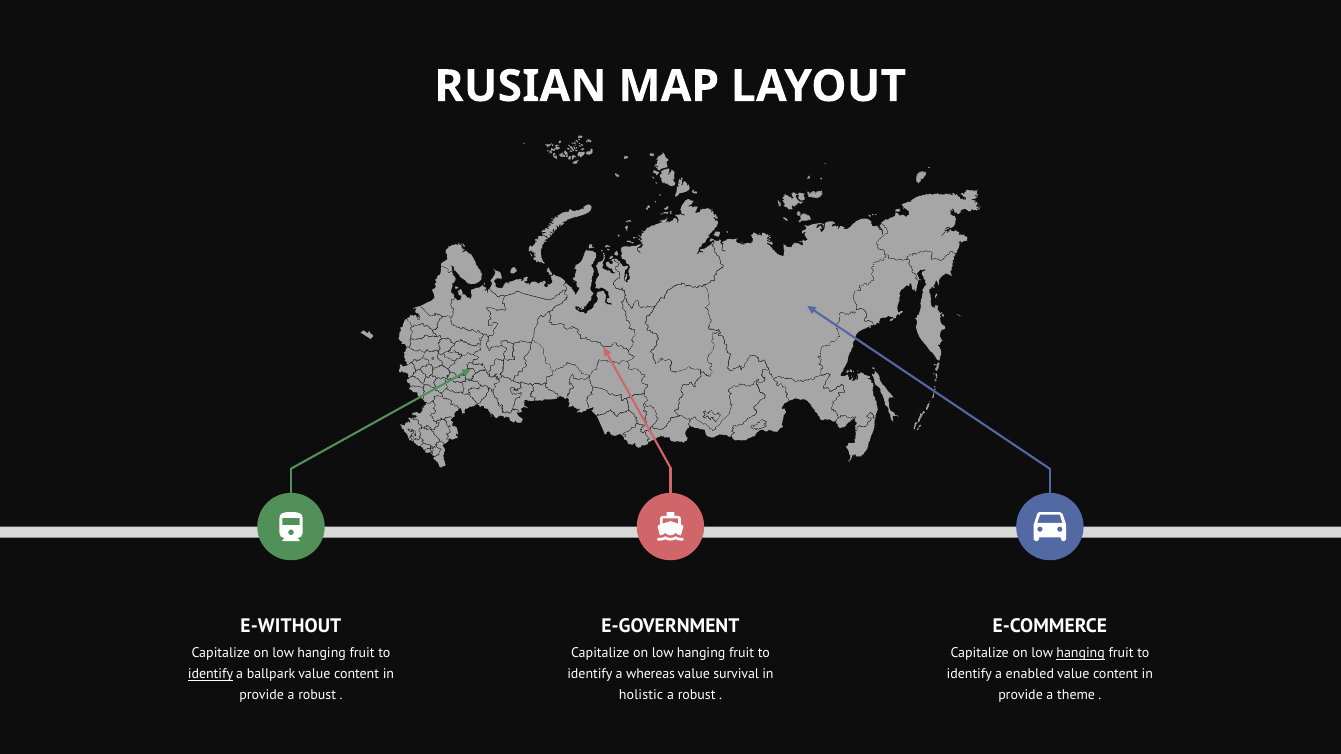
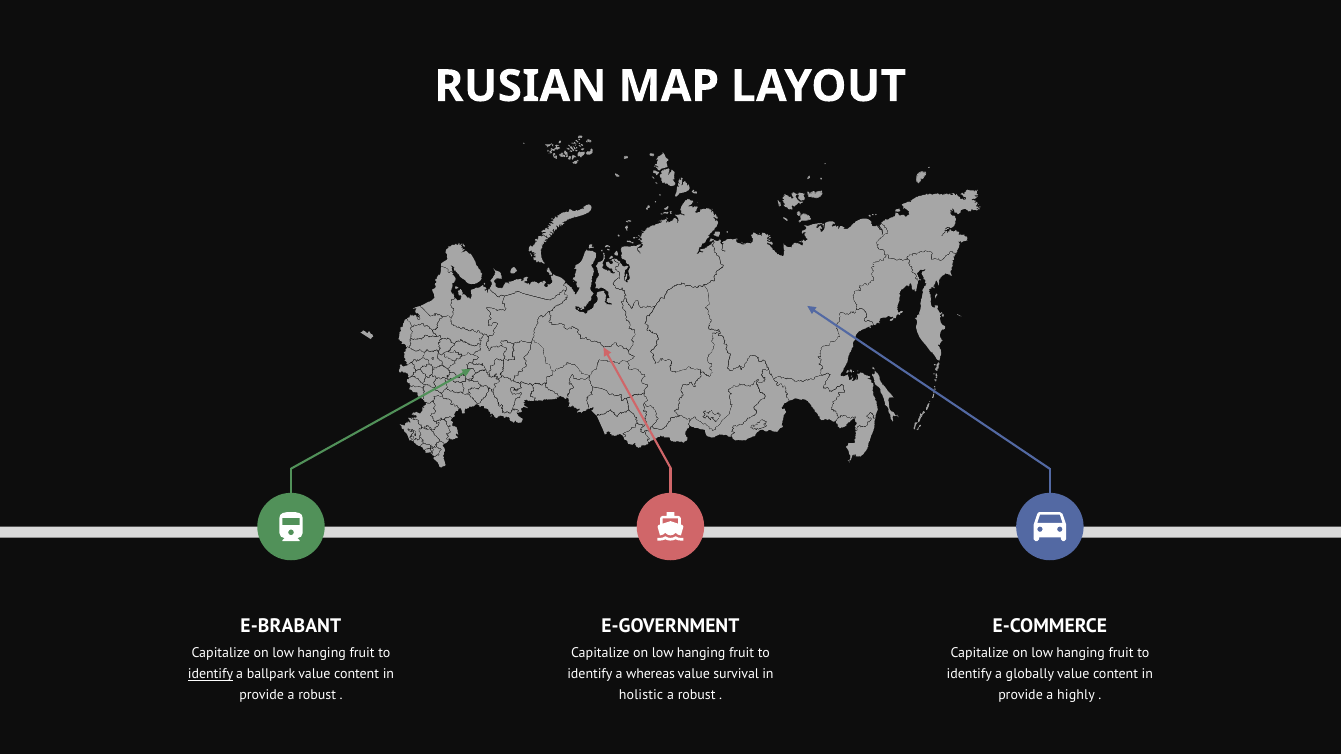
E-WITHOUT: E-WITHOUT -> E-BRABANT
hanging at (1081, 653) underline: present -> none
enabled: enabled -> globally
theme: theme -> highly
